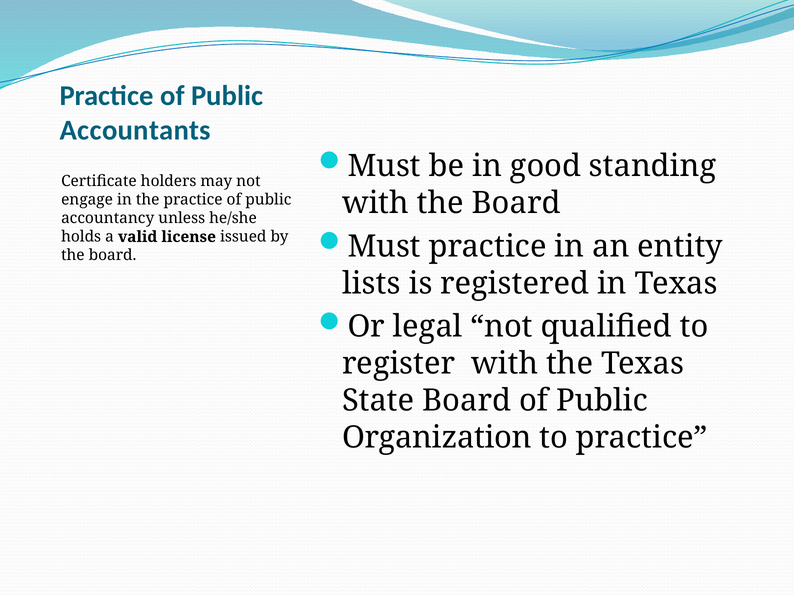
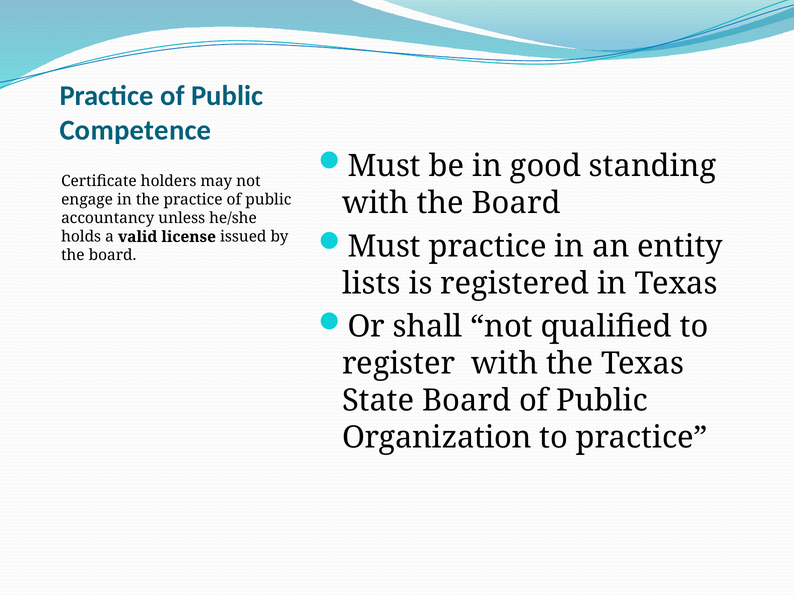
Accountants: Accountants -> Competence
legal: legal -> shall
